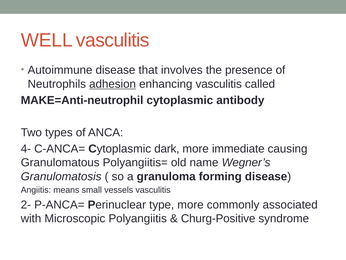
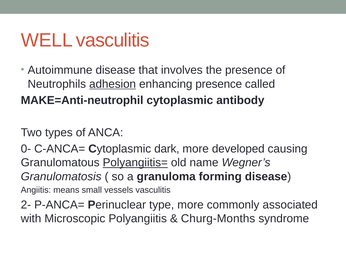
enhancing vasculitis: vasculitis -> presence
4-: 4- -> 0-
immediate: immediate -> developed
Polyangiitis= underline: none -> present
Churg-Positive: Churg-Positive -> Churg-Months
